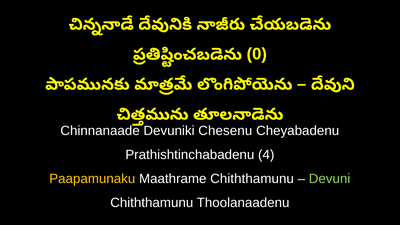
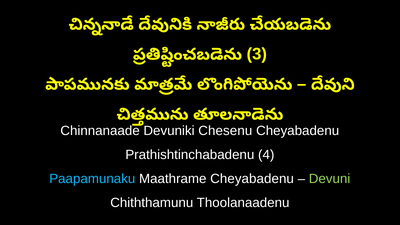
0: 0 -> 3
Paapamunaku colour: yellow -> light blue
Maathrame Chiththamunu: Chiththamunu -> Cheyabadenu
